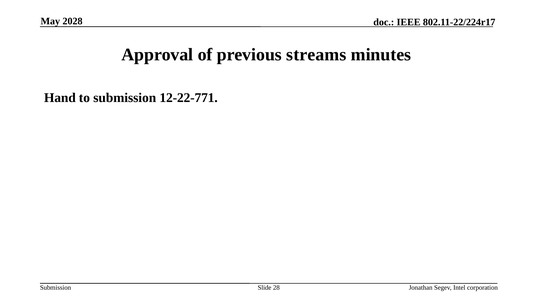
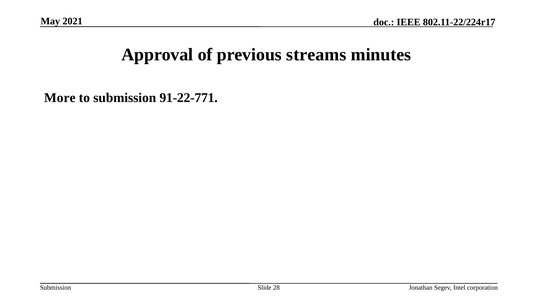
2028: 2028 -> 2021
Hand: Hand -> More
12-22-771: 12-22-771 -> 91-22-771
